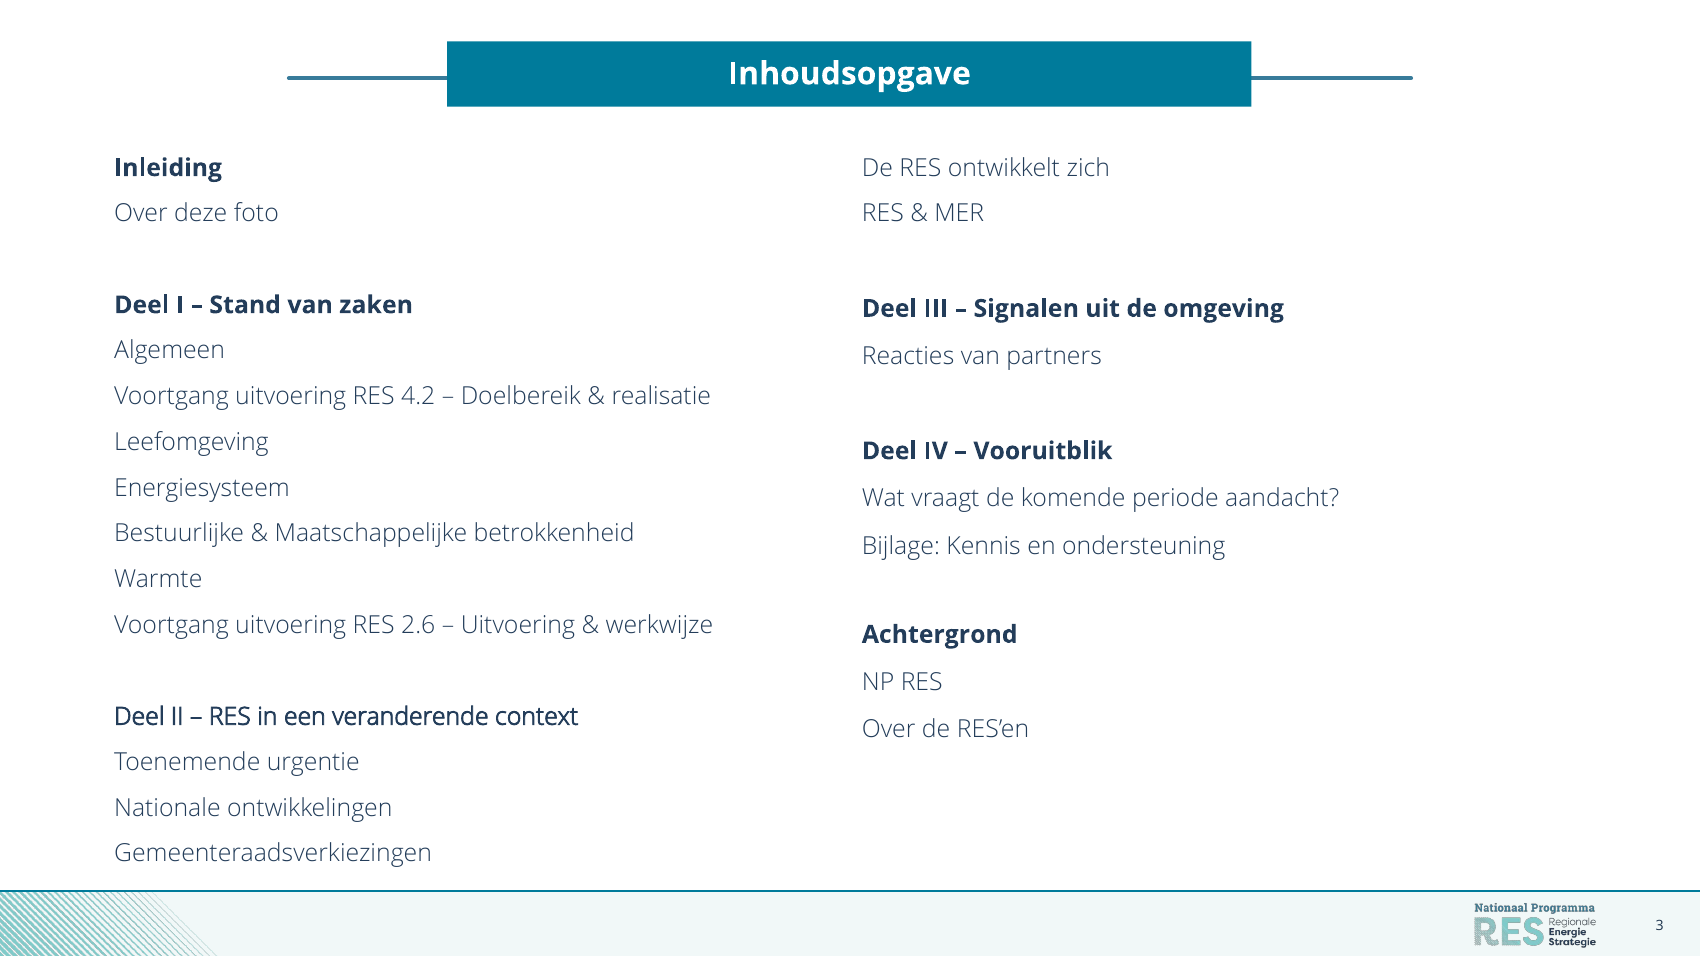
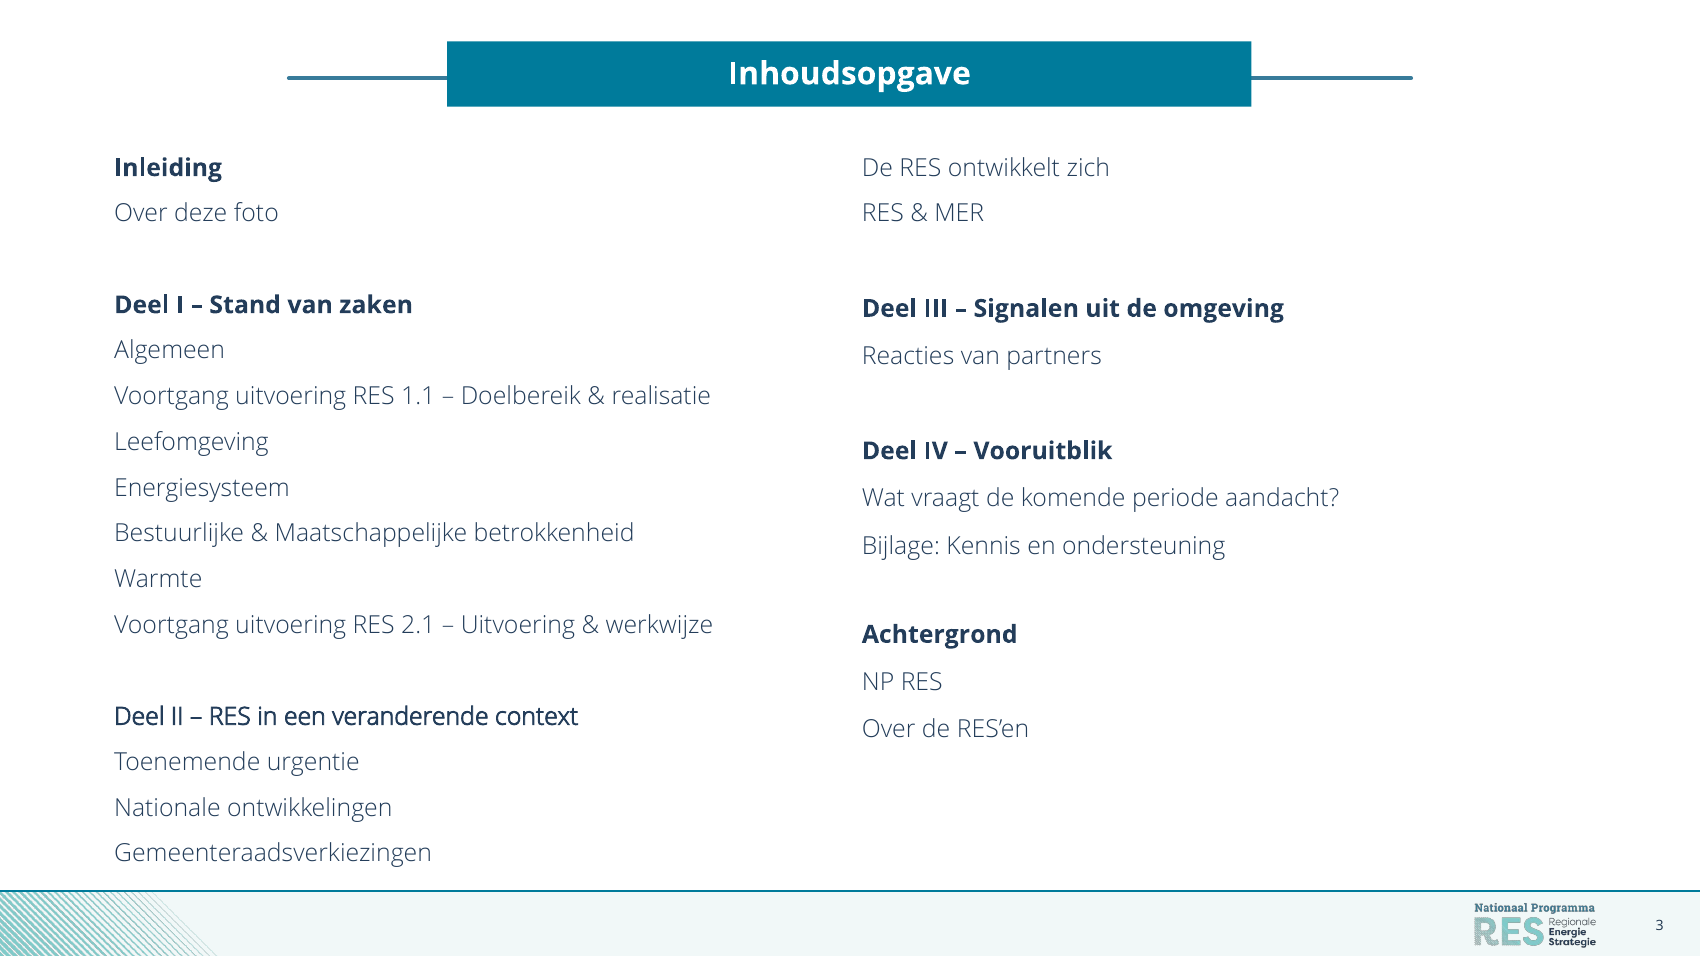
4.2: 4.2 -> 1.1
2.6: 2.6 -> 2.1
